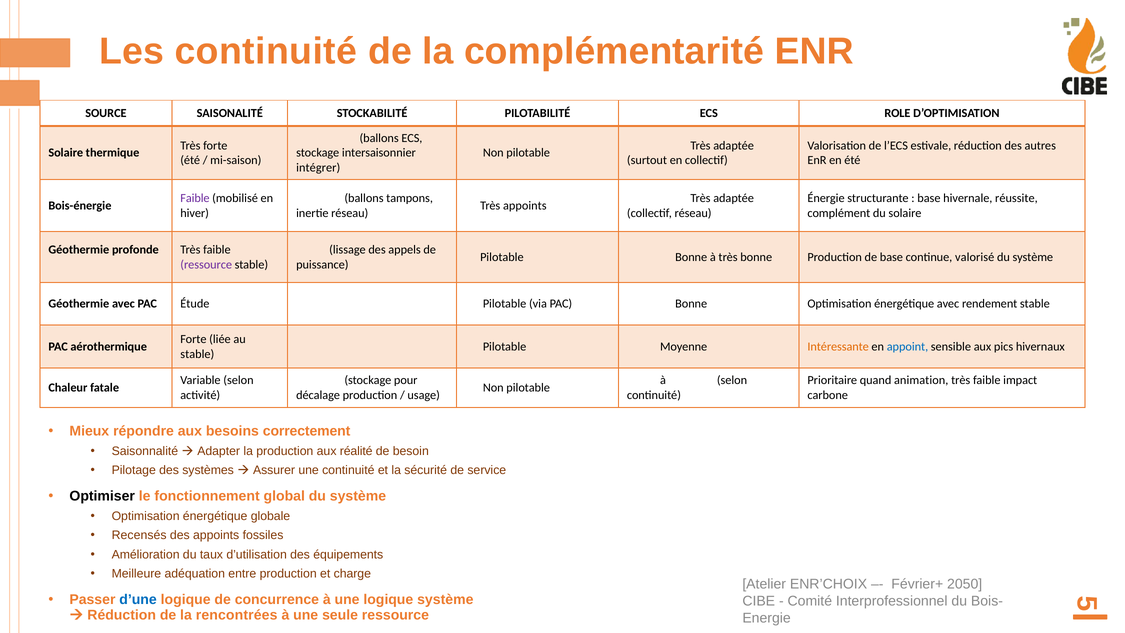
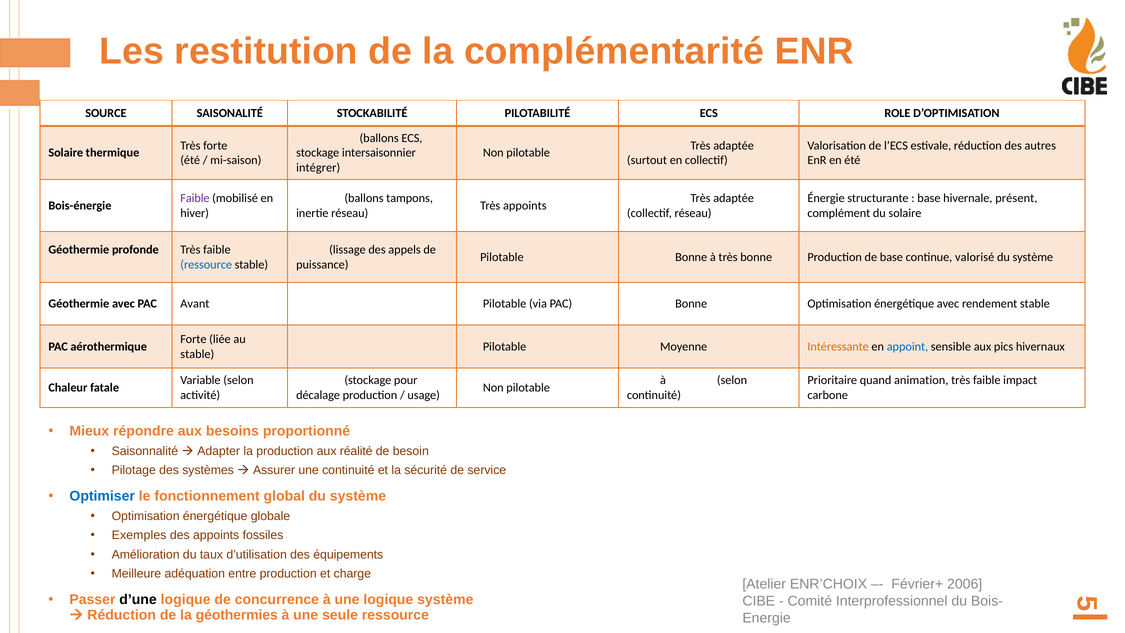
Les continuité: continuité -> restitution
réussite: réussite -> présent
ressource at (206, 265) colour: purple -> blue
Étude: Étude -> Avant
correctement: correctement -> proportionné
Optimiser colour: black -> blue
Recensés: Recensés -> Exemples
2050: 2050 -> 2006
d’une colour: blue -> black
rencontrées: rencontrées -> géothermies
